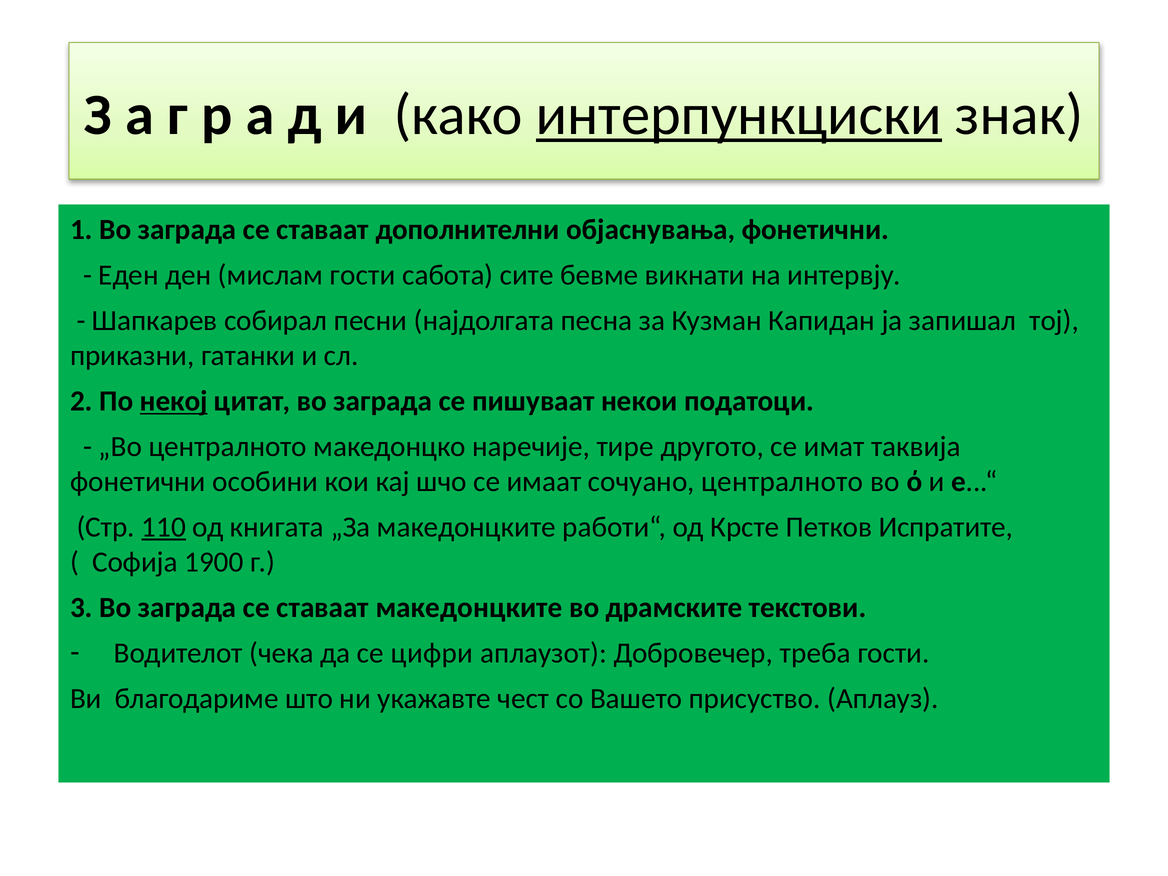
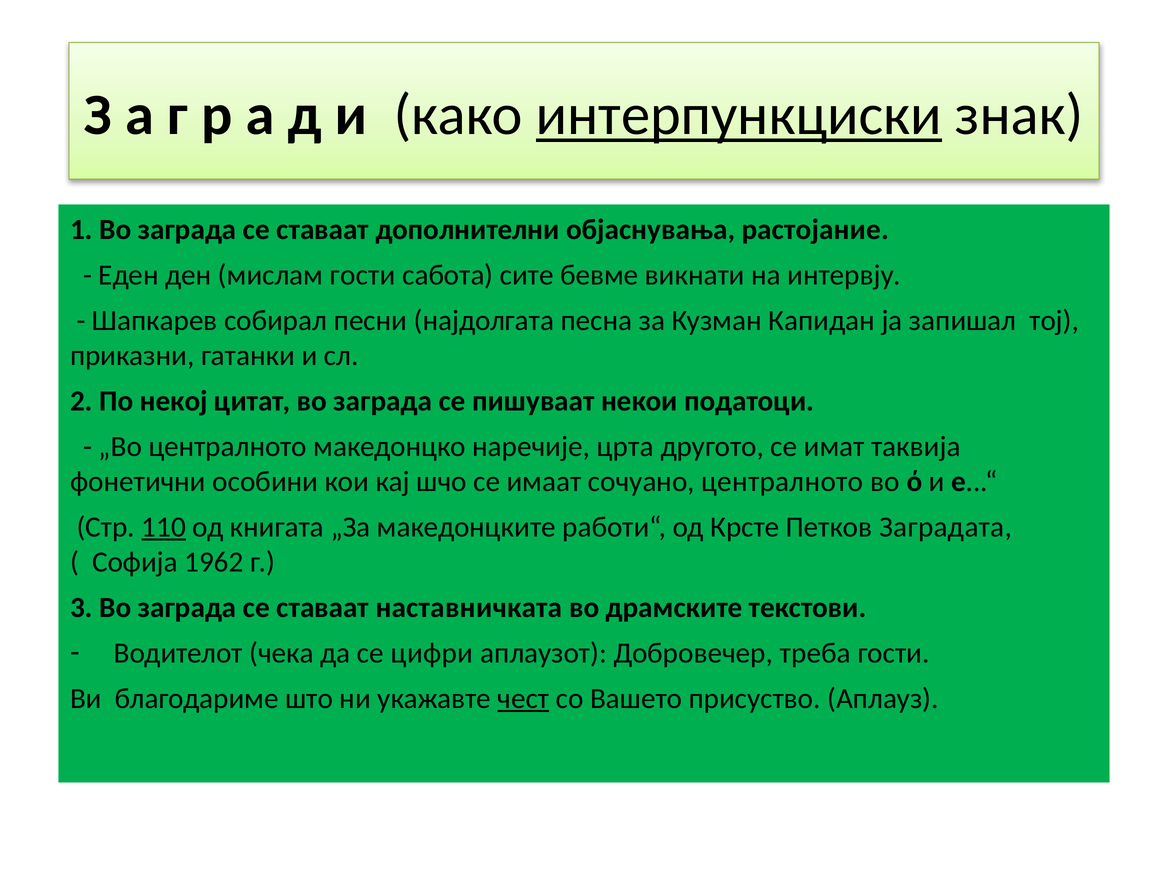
објаснувања фонетични: фонетични -> растојание
некој underline: present -> none
тире: тире -> црта
Испратите: Испратите -> Заградата
1900: 1900 -> 1962
ставаат македонцките: македонцките -> наставничката
чест underline: none -> present
